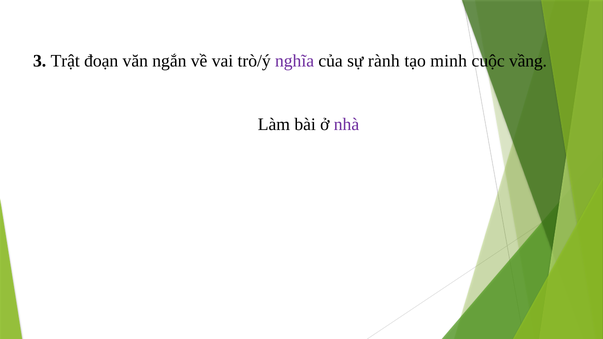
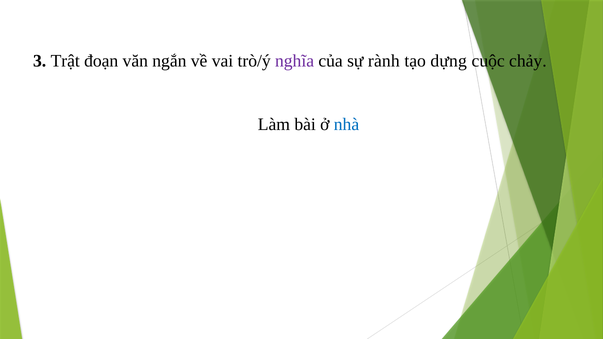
minh: minh -> dựng
vầng: vầng -> chảy
nhà colour: purple -> blue
